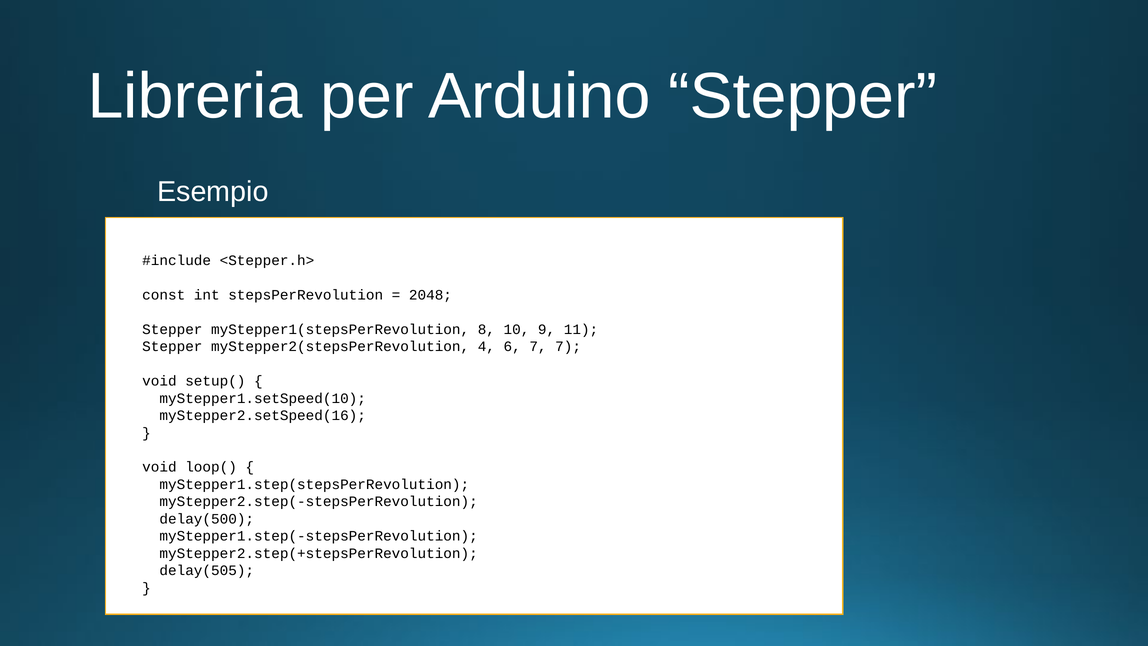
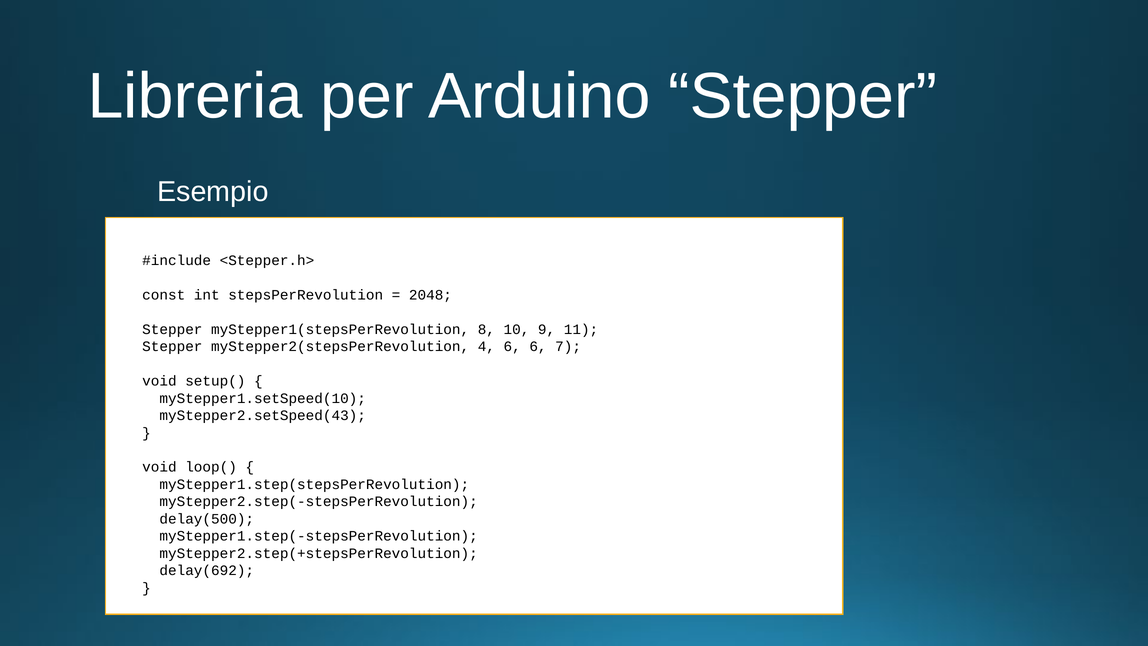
6 7: 7 -> 6
myStepper2.setSpeed(16: myStepper2.setSpeed(16 -> myStepper2.setSpeed(43
delay(505: delay(505 -> delay(692
